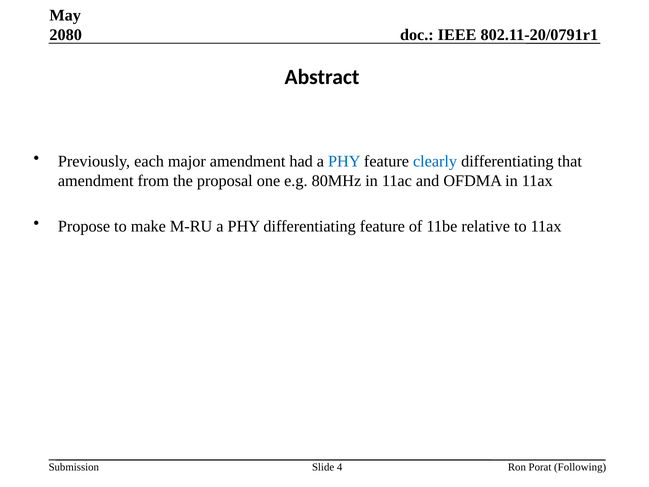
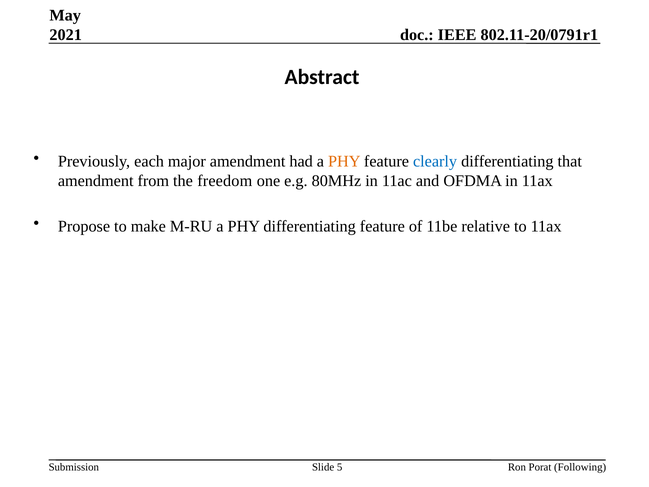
2080: 2080 -> 2021
PHY at (344, 161) colour: blue -> orange
proposal: proposal -> freedom
4: 4 -> 5
